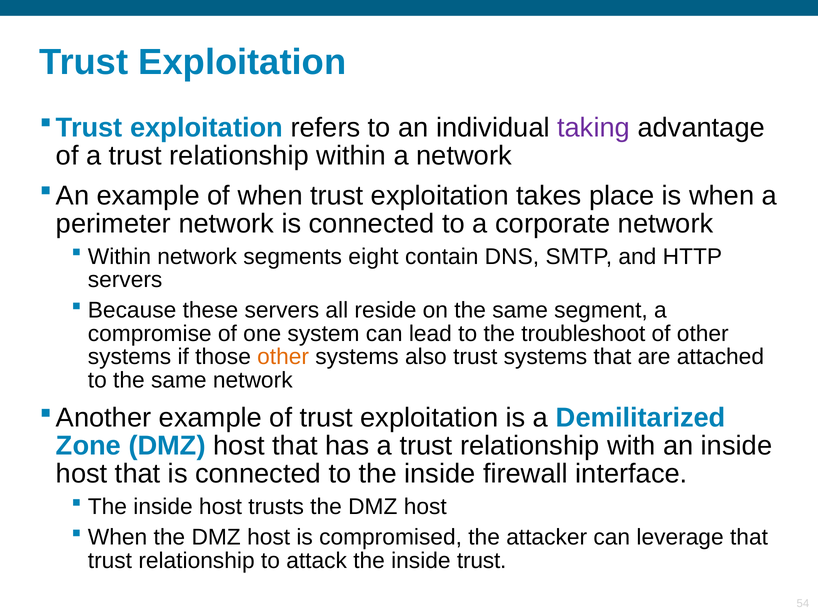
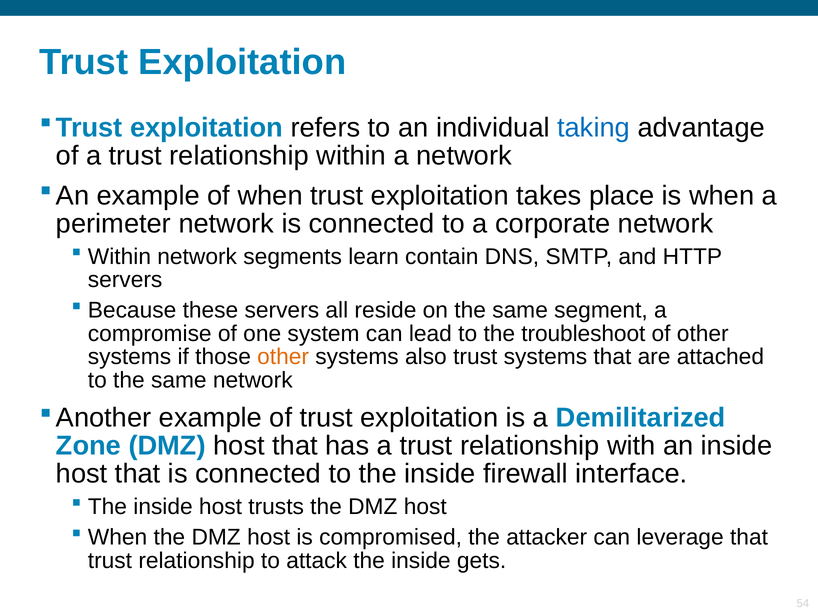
taking colour: purple -> blue
eight: eight -> learn
inside trust: trust -> gets
